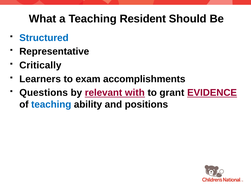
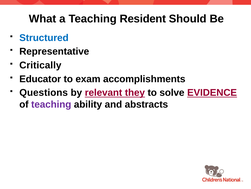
Learners: Learners -> Educator
with: with -> they
grant: grant -> solve
teaching at (51, 104) colour: blue -> purple
positions: positions -> abstracts
